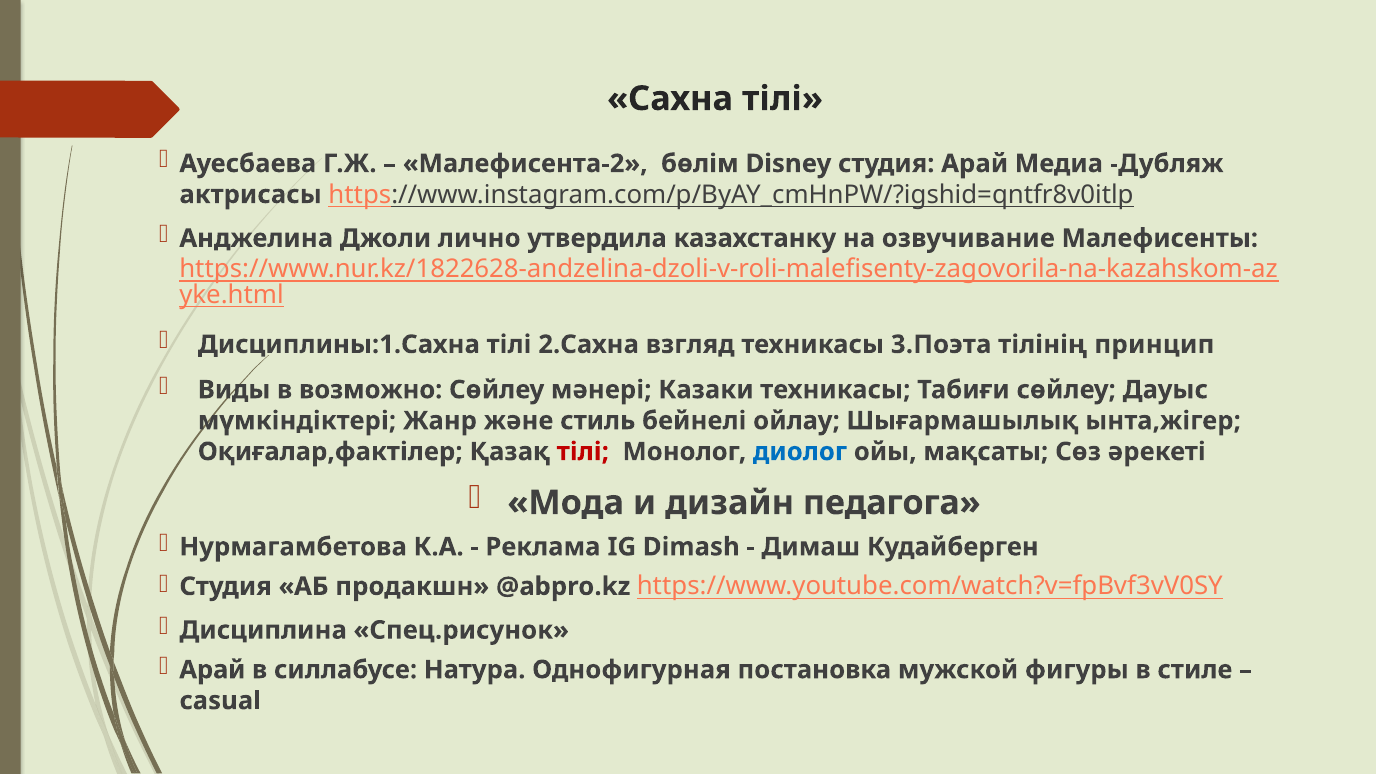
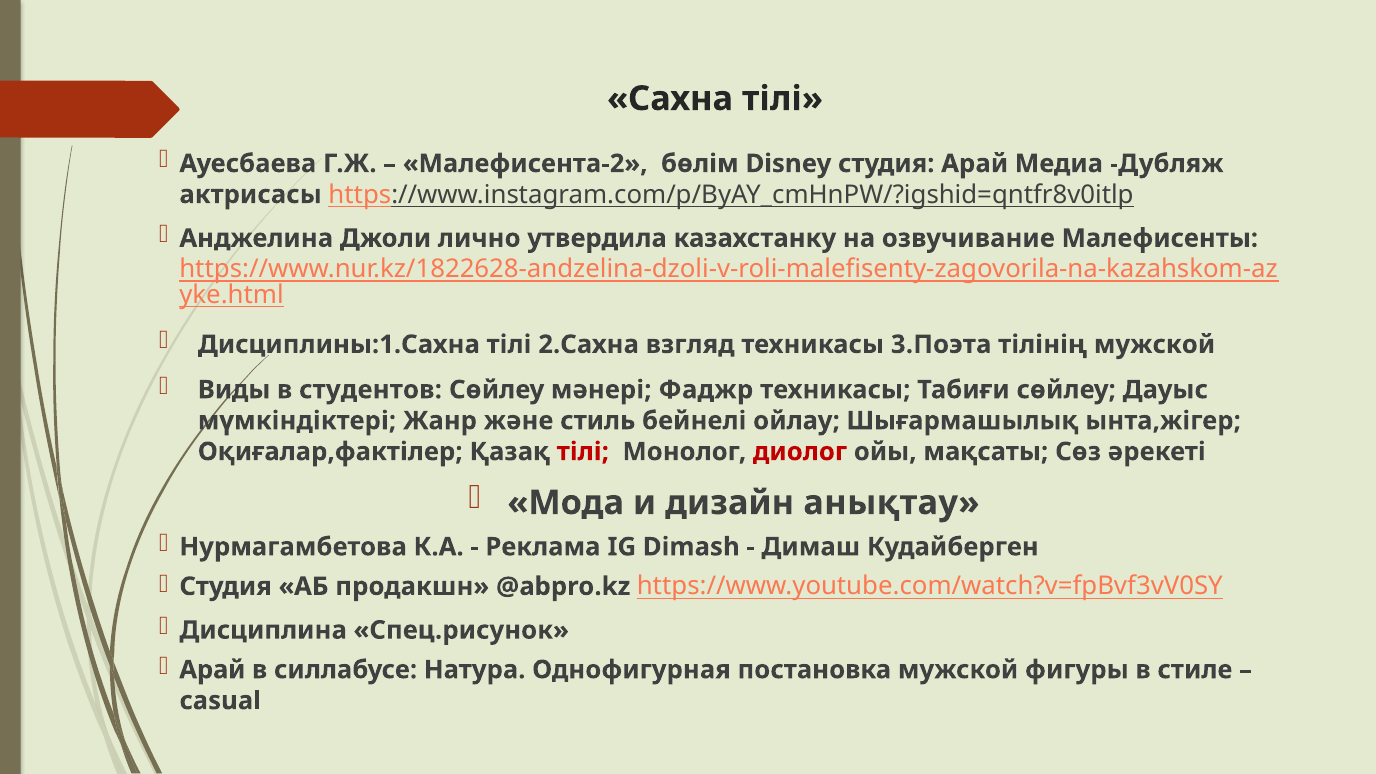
тілінің принцип: принцип -> мужской
возможно: возможно -> студентов
Казаки: Казаки -> Фаджр
диолог colour: blue -> red
педагога: педагога -> анықтау
